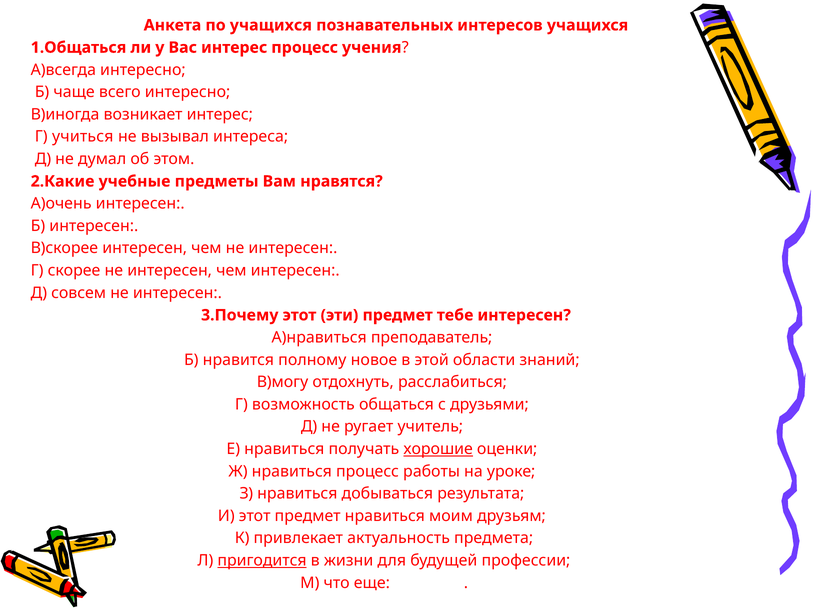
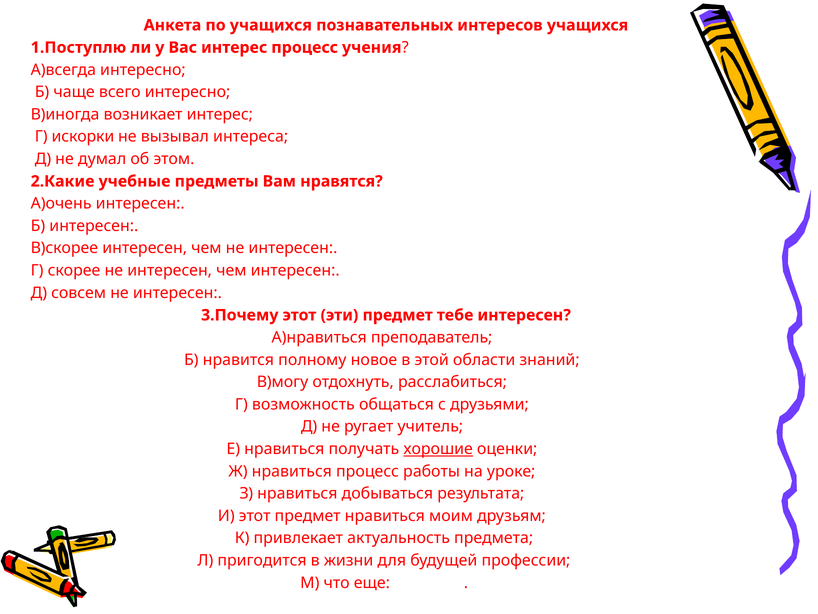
1.Общаться: 1.Общаться -> 1.Поступлю
учиться: учиться -> искорки
пригодится underline: present -> none
